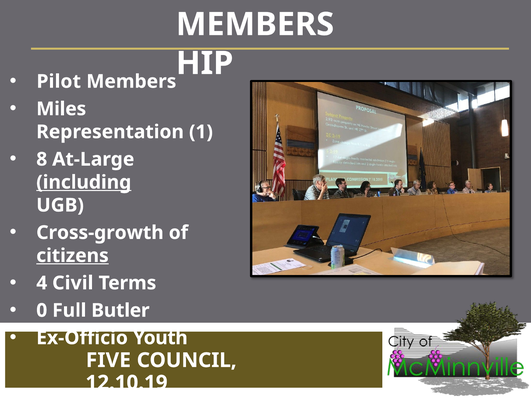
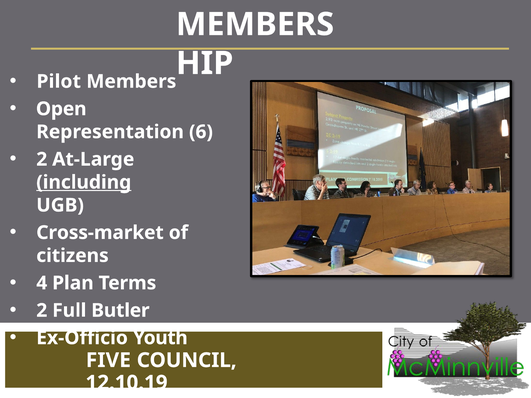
Miles: Miles -> Open
1: 1 -> 6
8 at (42, 159): 8 -> 2
Cross-growth: Cross-growth -> Cross-market
citizens underline: present -> none
Civil: Civil -> Plan
0 at (42, 311): 0 -> 2
